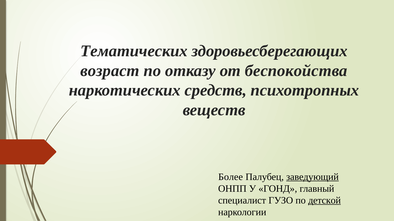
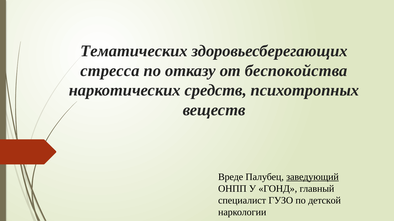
возраст: возраст -> стресса
Более: Более -> Вреде
детской underline: present -> none
